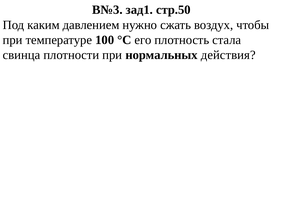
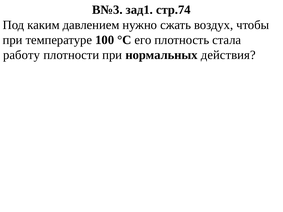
стр.50: стр.50 -> стр.74
свинца: свинца -> работу
